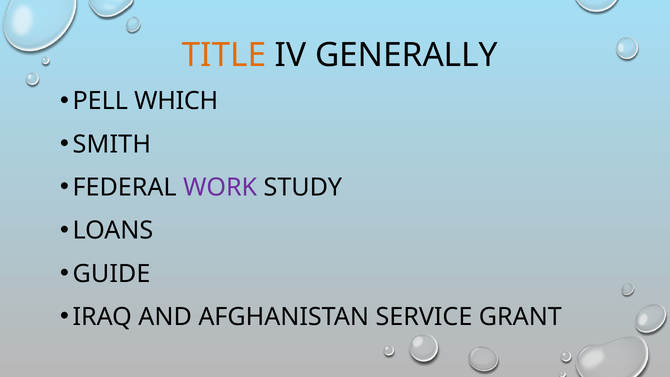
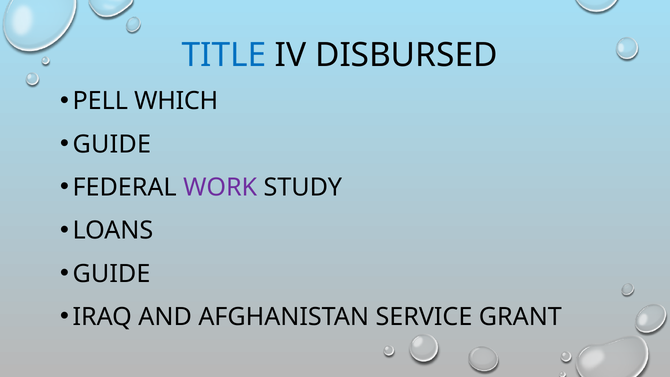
TITLE colour: orange -> blue
GENERALLY: GENERALLY -> DISBURSED
SMITH at (112, 144): SMITH -> GUIDE
